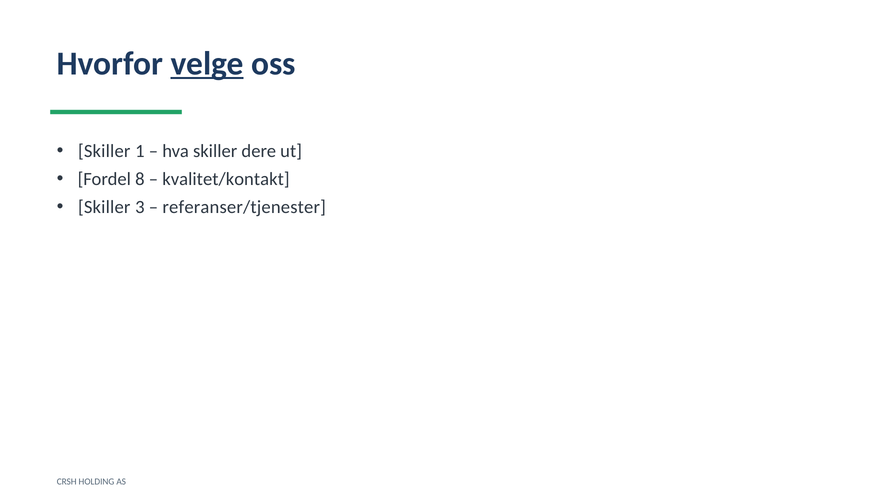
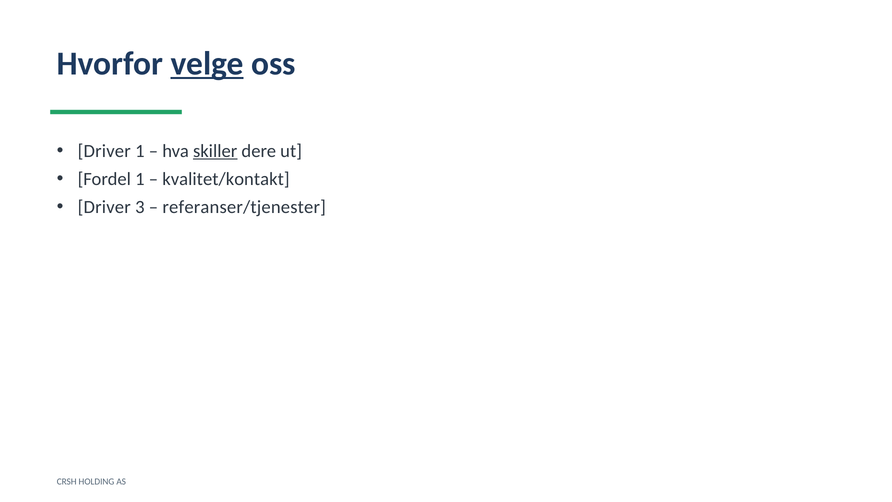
Skiller at (104, 151): Skiller -> Driver
skiller at (215, 151) underline: none -> present
Fordel 8: 8 -> 1
Skiller at (104, 207): Skiller -> Driver
